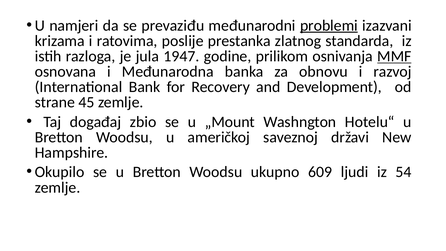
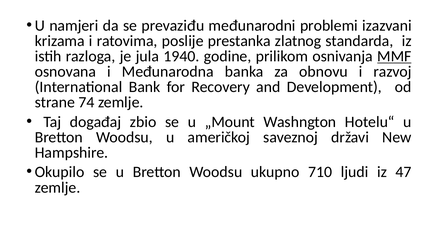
problemi underline: present -> none
1947: 1947 -> 1940
45: 45 -> 74
609: 609 -> 710
54: 54 -> 47
